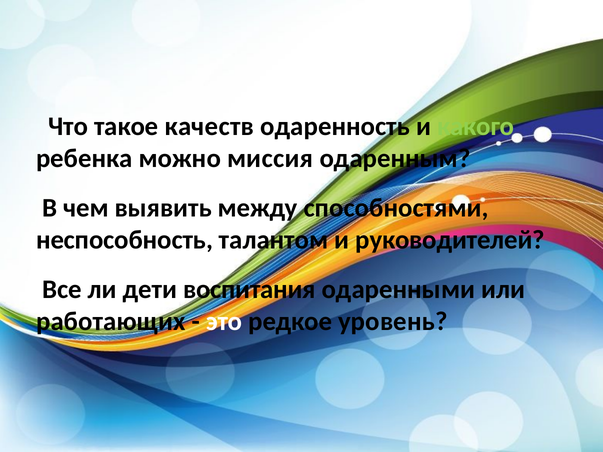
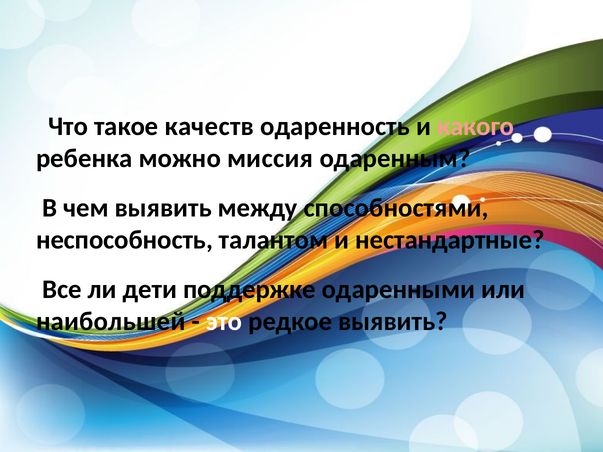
какого colour: light green -> pink
руководителей: руководителей -> нестандартные
воспитания: воспитания -> поддержке
работающих: работающих -> наибольшей
редкое уровень: уровень -> выявить
